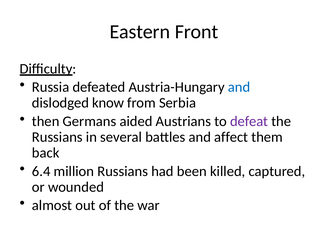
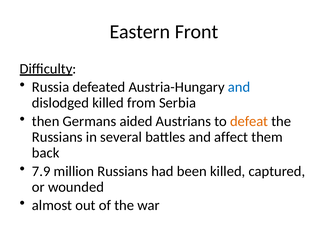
dislodged know: know -> killed
defeat colour: purple -> orange
6.4: 6.4 -> 7.9
